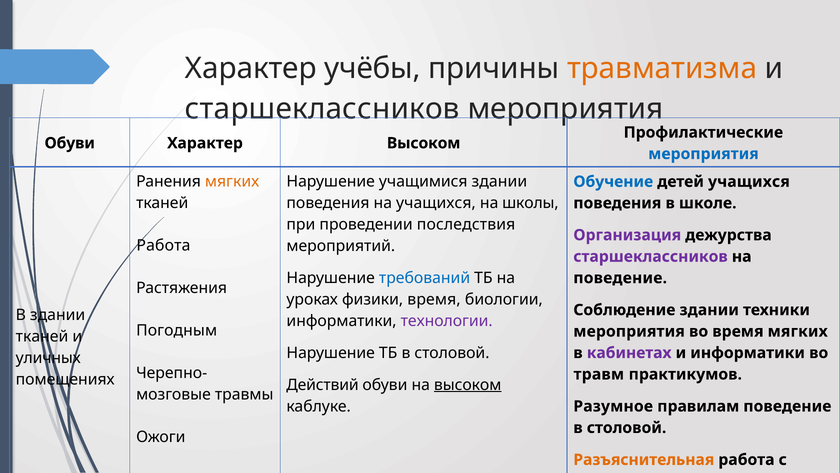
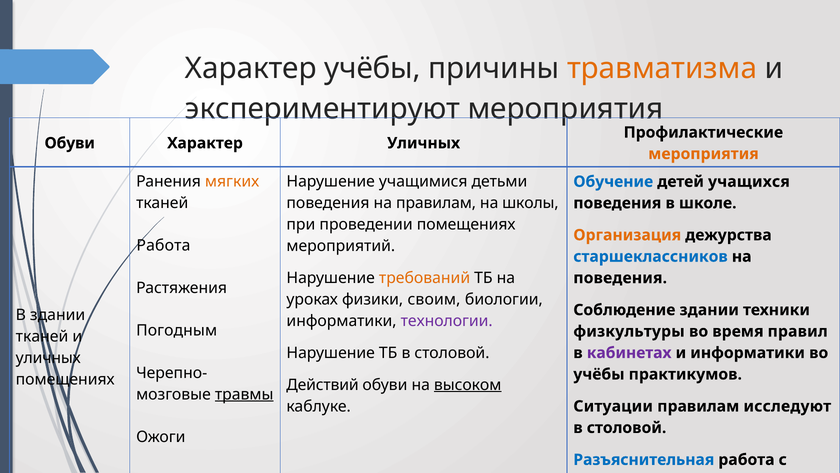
старшеклассников at (322, 109): старшеклассников -> экспериментируют
Характер Высоком: Высоком -> Уличных
мероприятия at (703, 154) colour: blue -> orange
учащимися здании: здании -> детьми
на учащихся: учащихся -> правилам
проведении последствия: последствия -> помещениях
Организация colour: purple -> orange
старшеклассников at (651, 256) colour: purple -> blue
требований colour: blue -> orange
поведение at (620, 278): поведение -> поведения
физики время: время -> своим
мероприятия at (629, 331): мероприятия -> физкультуры
время мягких: мягких -> правил
травм at (599, 374): травм -> учёбы
травмы underline: none -> present
Разумное: Разумное -> Ситуации
правилам поведение: поведение -> исследуют
Разъяснительная colour: orange -> blue
